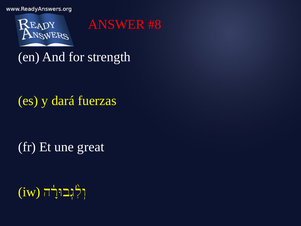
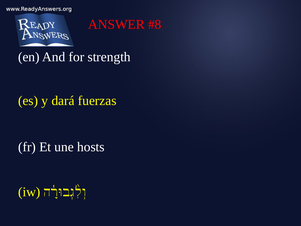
great: great -> hosts
